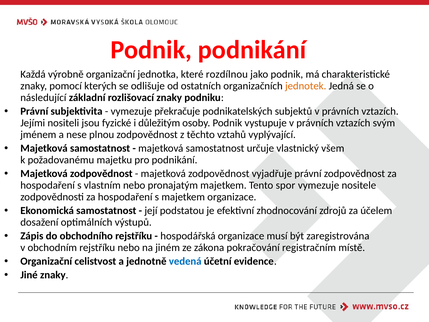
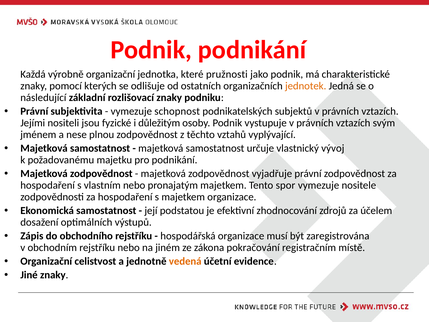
rozdílnou: rozdílnou -> pružnosti
překračuje: překračuje -> schopnost
všem: všem -> vývoj
vedená colour: blue -> orange
